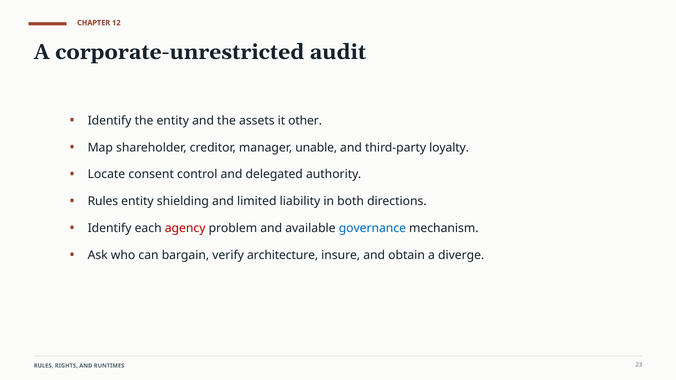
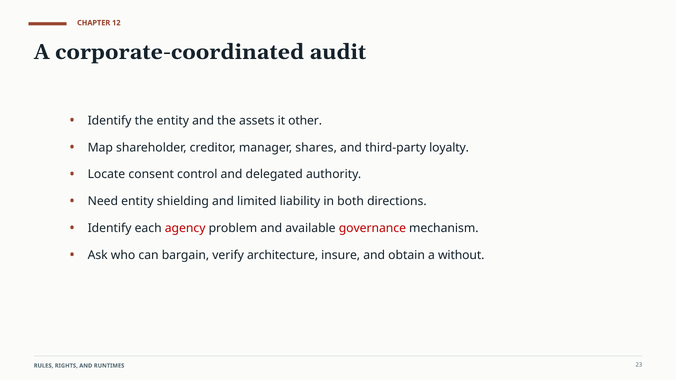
corporate-unrestricted: corporate-unrestricted -> corporate-coordinated
unable: unable -> shares
Rules at (103, 201): Rules -> Need
governance colour: blue -> red
diverge: diverge -> without
